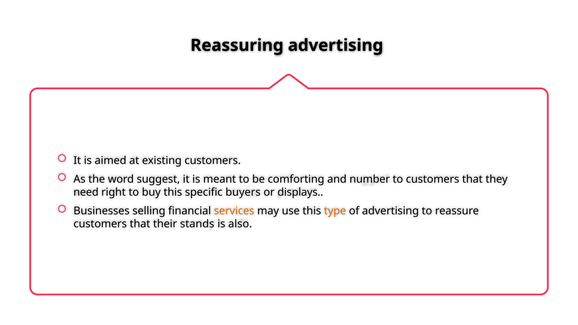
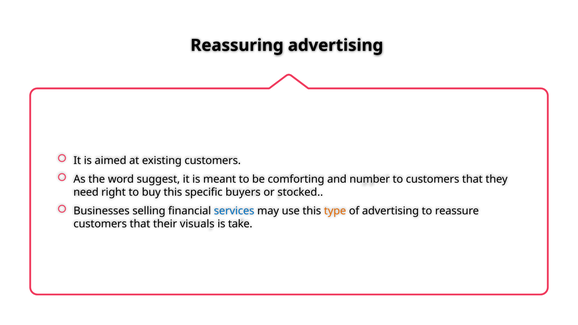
displays: displays -> stocked
services colour: orange -> blue
stands: stands -> visuals
also: also -> take
